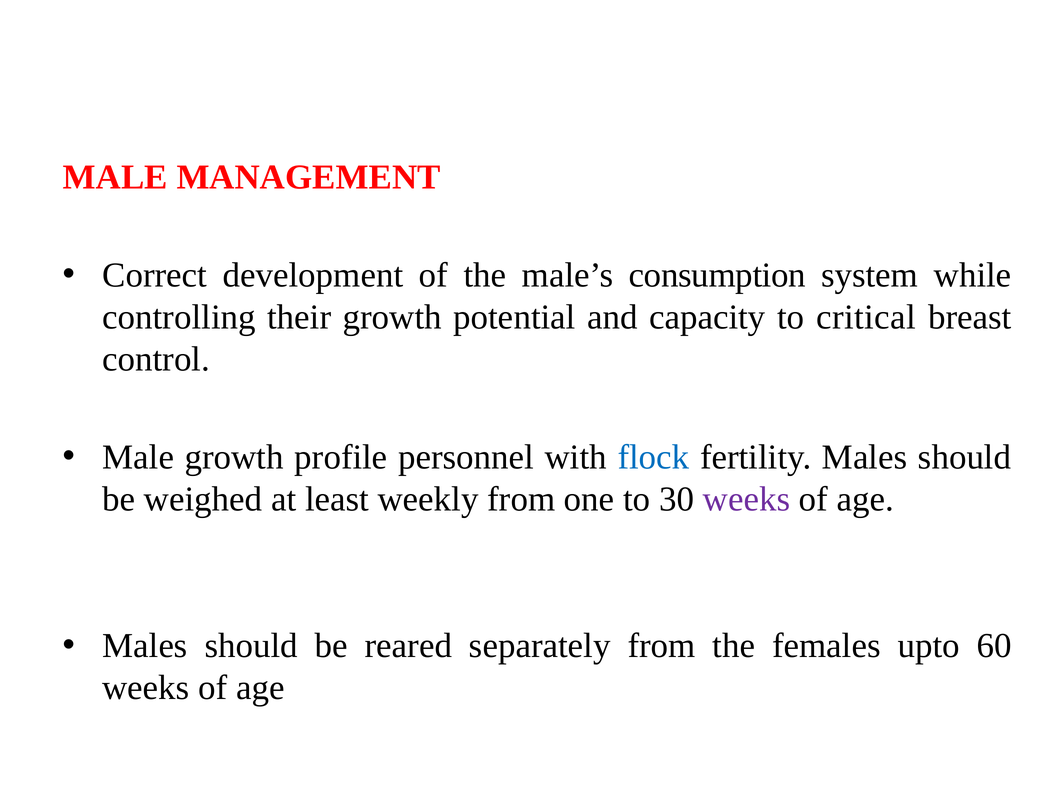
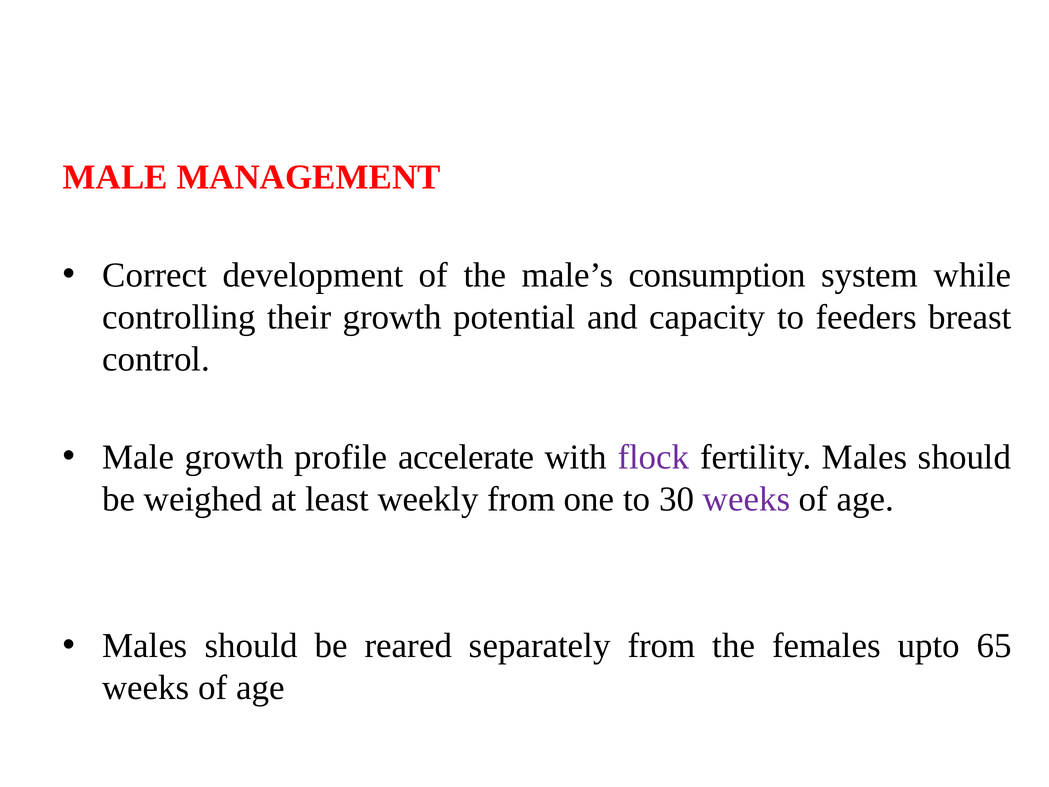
critical: critical -> feeders
personnel: personnel -> accelerate
flock colour: blue -> purple
60: 60 -> 65
